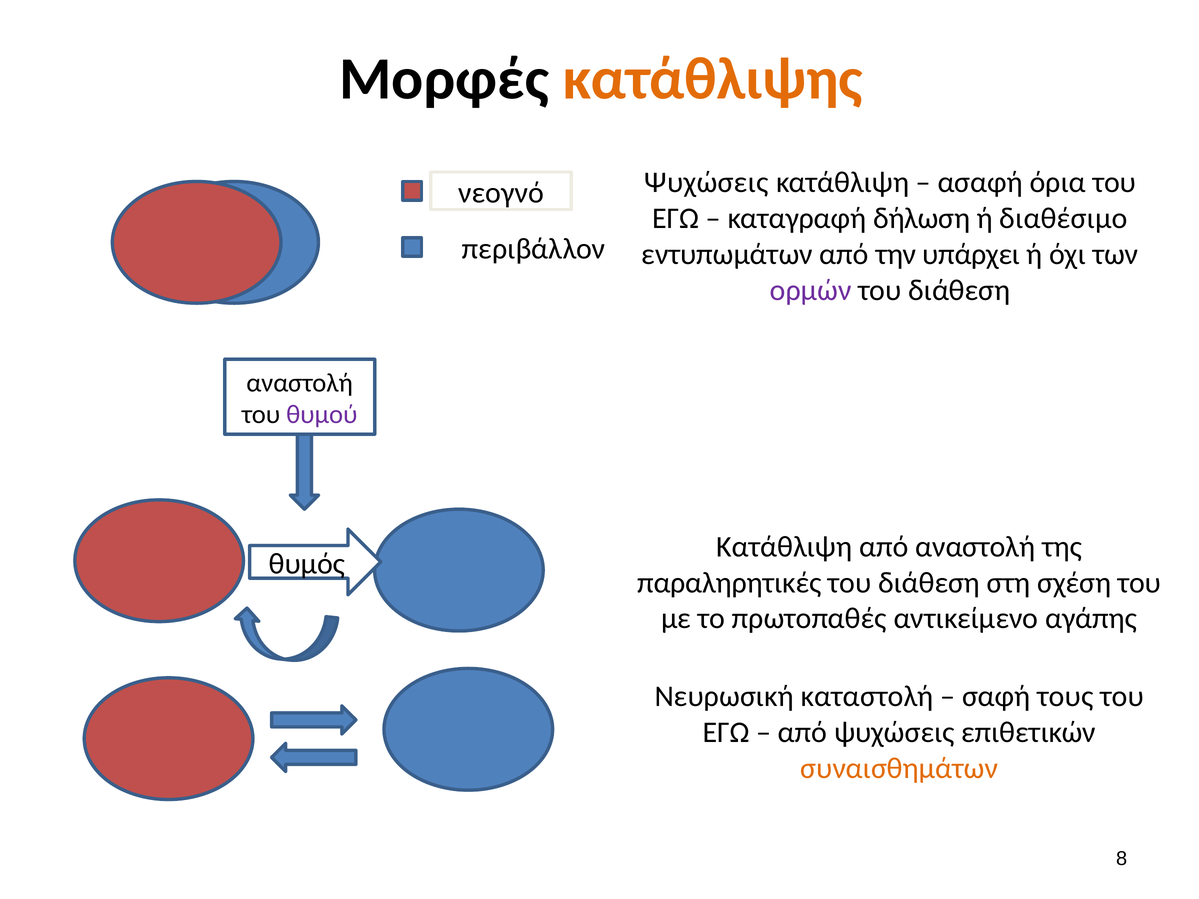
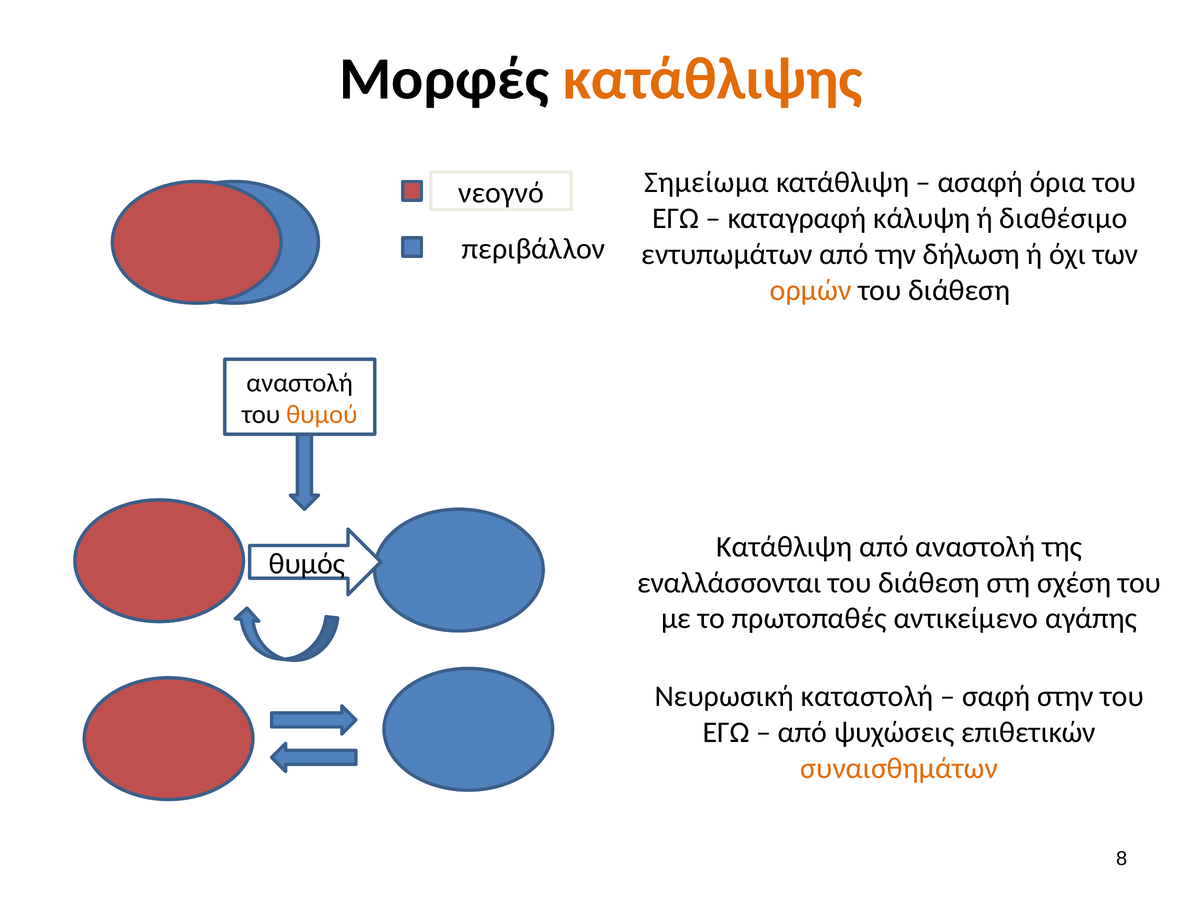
Ψυχώσεις at (706, 182): Ψυχώσεις -> Σημείωμα
δήλωση: δήλωση -> κάλυψη
υπάρχει: υπάρχει -> δήλωση
ορμών colour: purple -> orange
θυμού colour: purple -> orange
παραληρητικές: παραληρητικές -> εναλλάσσονται
τους: τους -> στην
